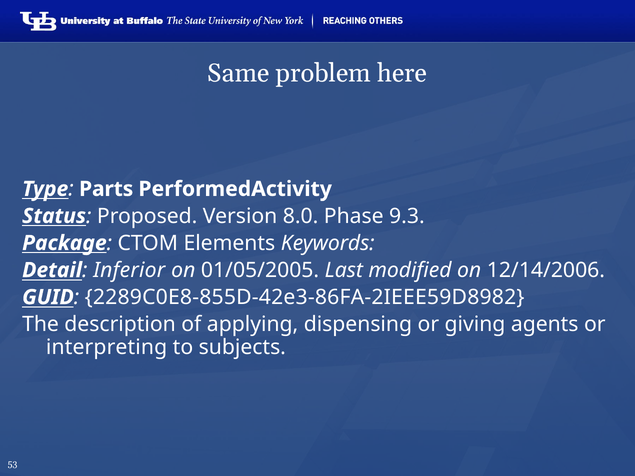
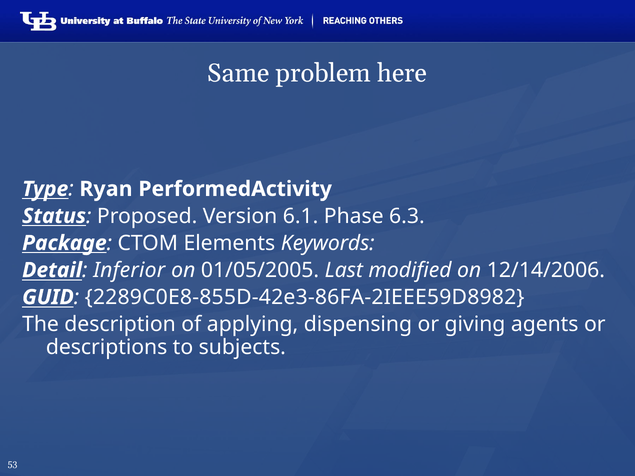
Parts: Parts -> Ryan
8.0: 8.0 -> 6.1
9.3: 9.3 -> 6.3
interpreting: interpreting -> descriptions
